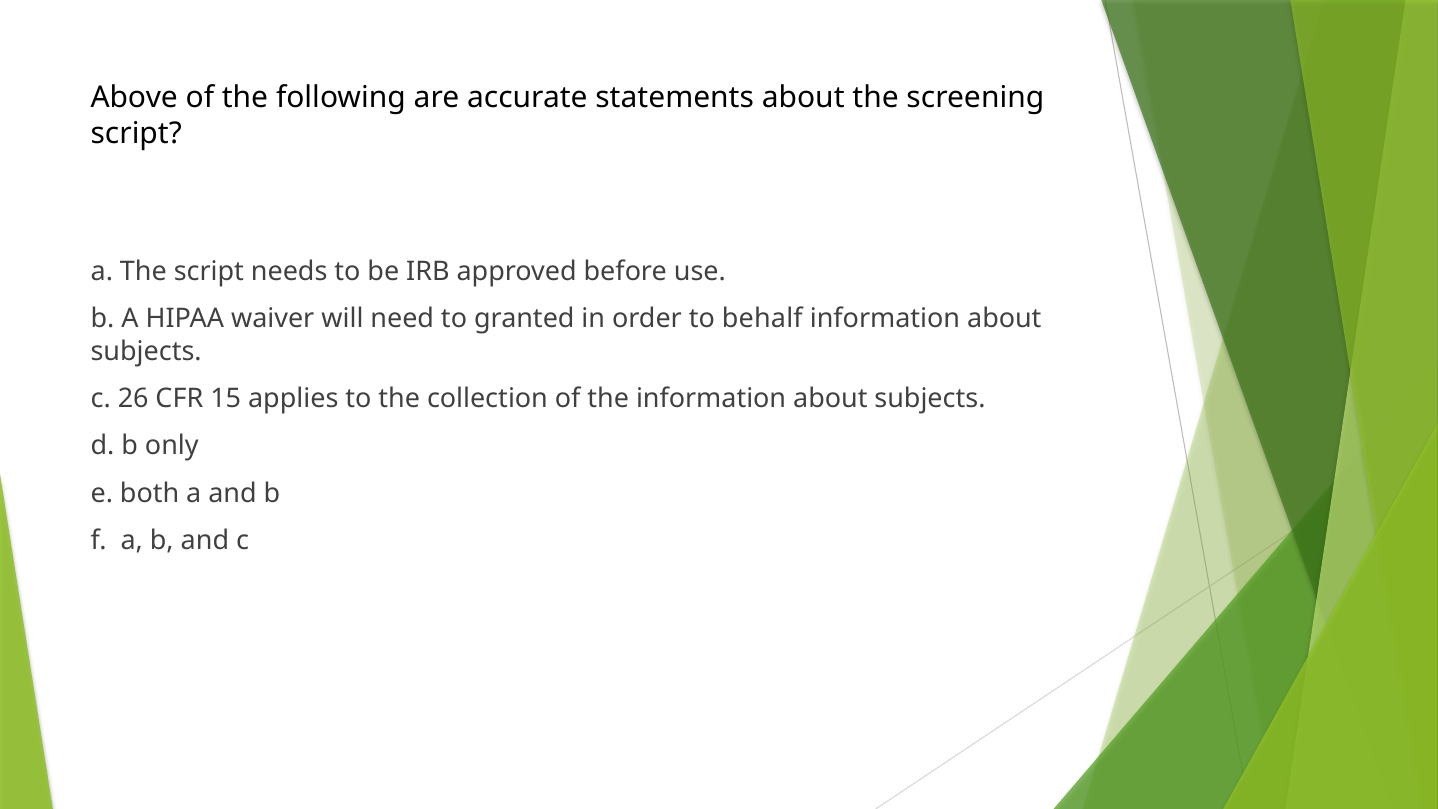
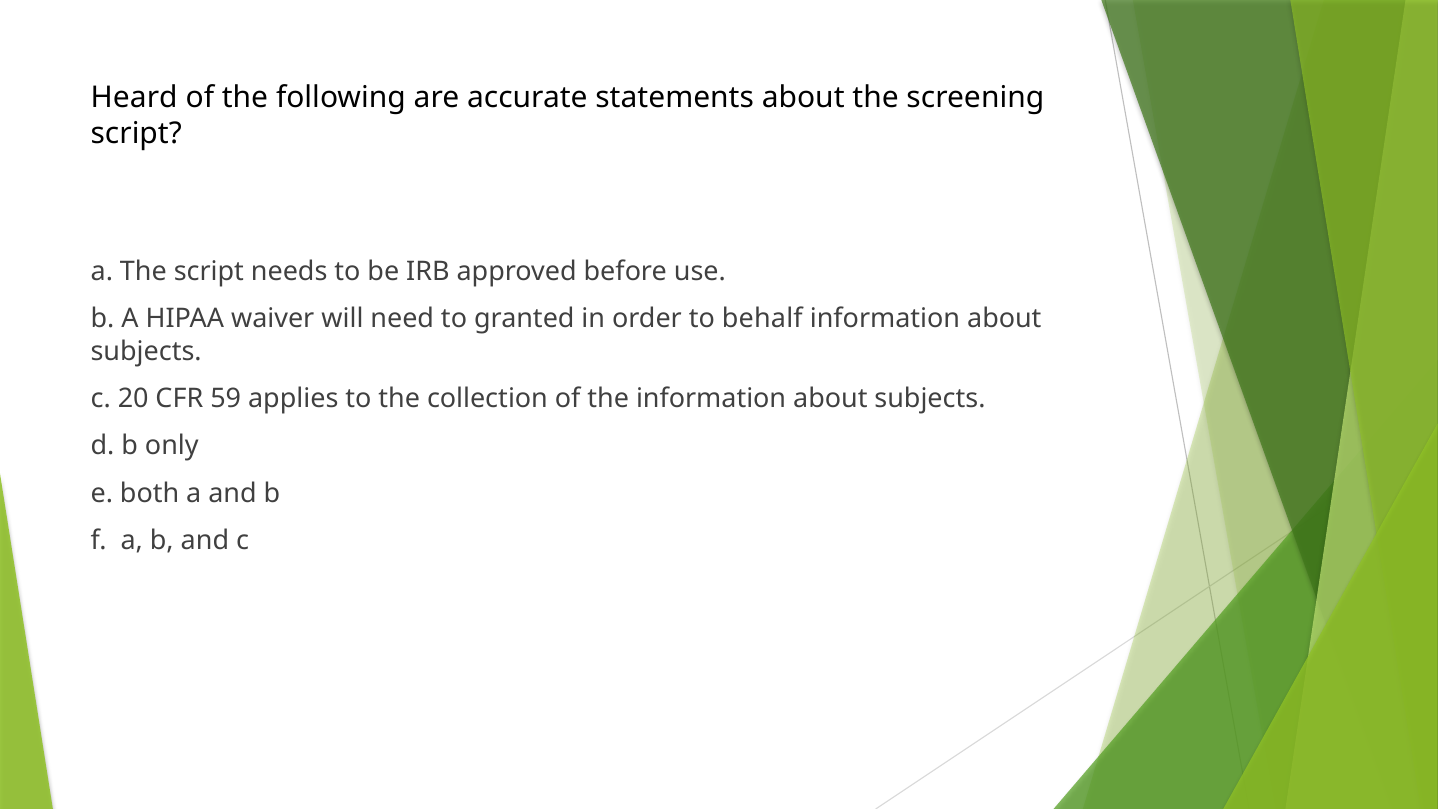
Above: Above -> Heard
26: 26 -> 20
15: 15 -> 59
